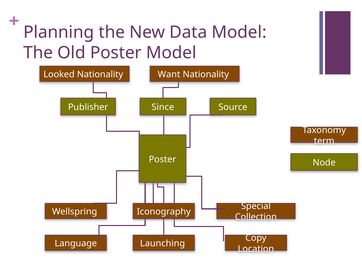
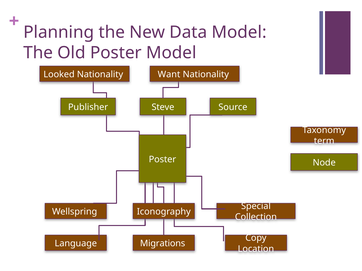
Since: Since -> Steve
Launching: Launching -> Migrations
